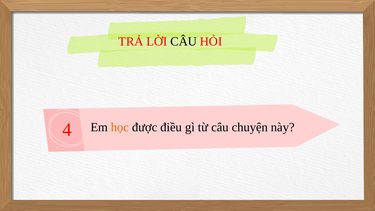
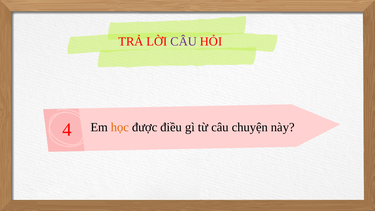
CÂU at (184, 42) colour: black -> purple
